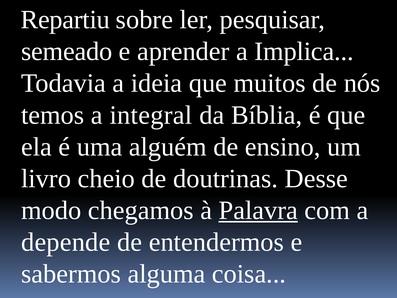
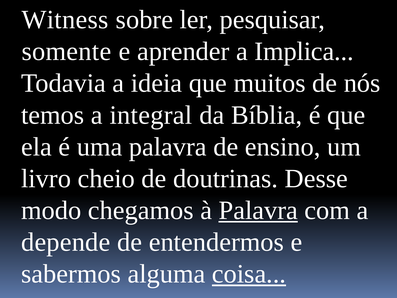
Repartiu: Repartiu -> Witness
semeado: semeado -> somente
uma alguém: alguém -> palavra
coisa underline: none -> present
